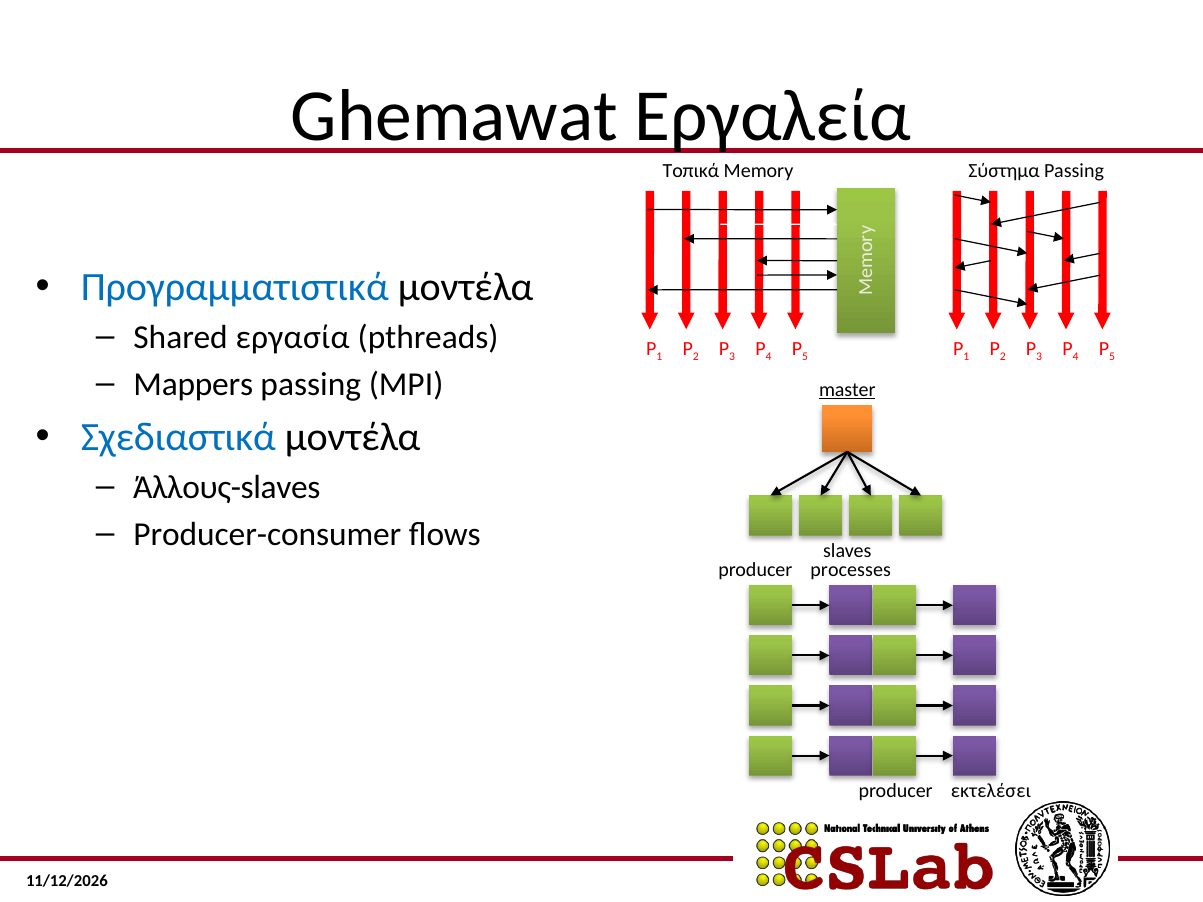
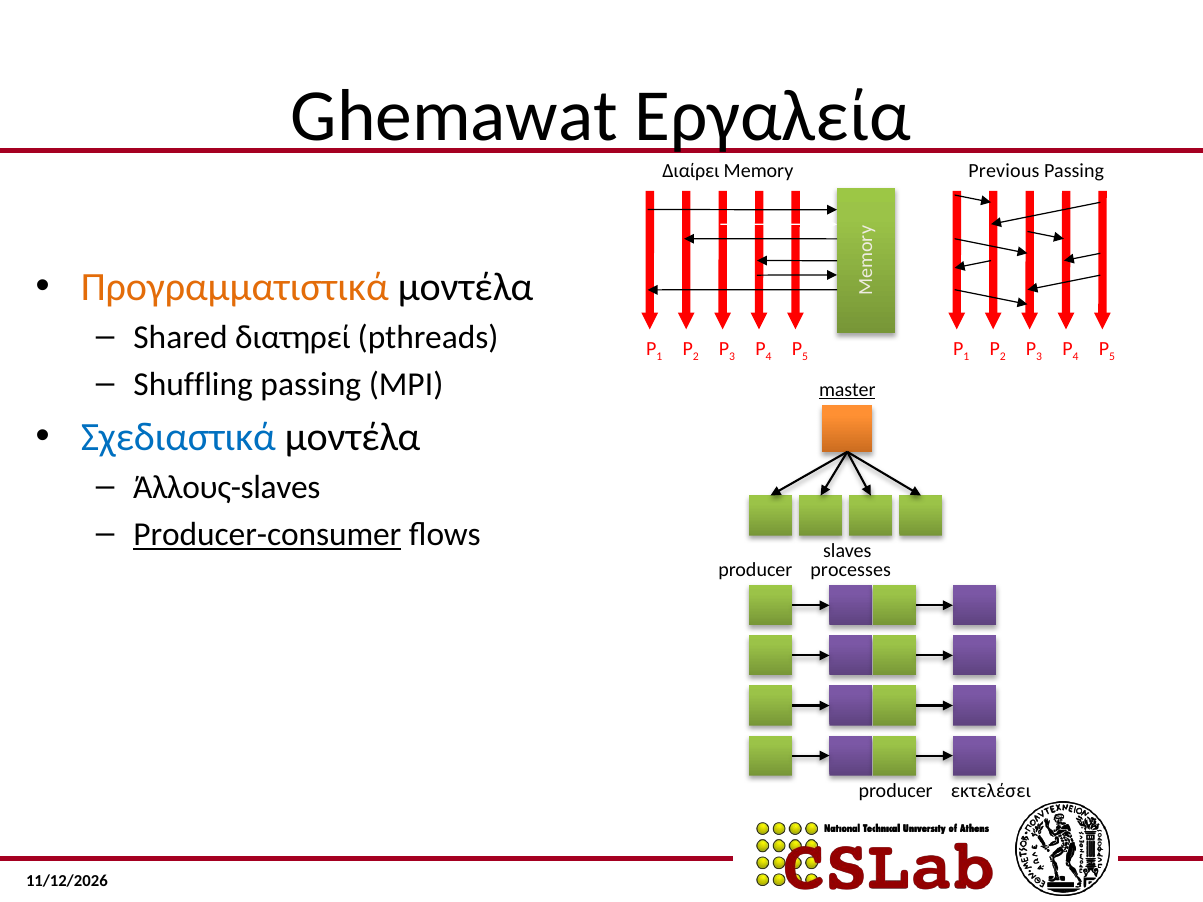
Τοπικά: Τοπικά -> Διαίρει
Σύστημα: Σύστημα -> Previous
Προγραμματιστικά colour: blue -> orange
εργασία: εργασία -> διατηρεί
Mappers: Mappers -> Shuffling
Producer-consumer underline: none -> present
